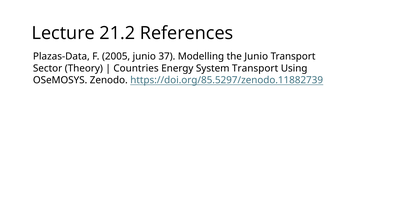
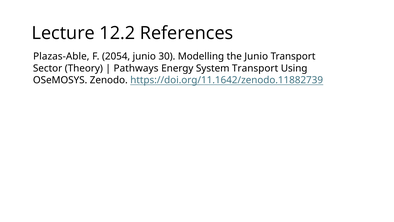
21.2: 21.2 -> 12.2
Plazas-Data: Plazas-Data -> Plazas-Able
2005: 2005 -> 2054
37: 37 -> 30
Countries: Countries -> Pathways
https://doi.org/85.5297/zenodo.11882739: https://doi.org/85.5297/zenodo.11882739 -> https://doi.org/11.1642/zenodo.11882739
